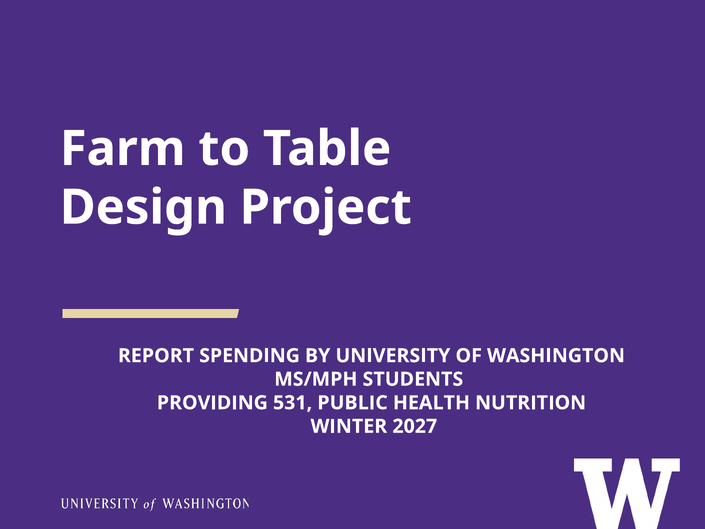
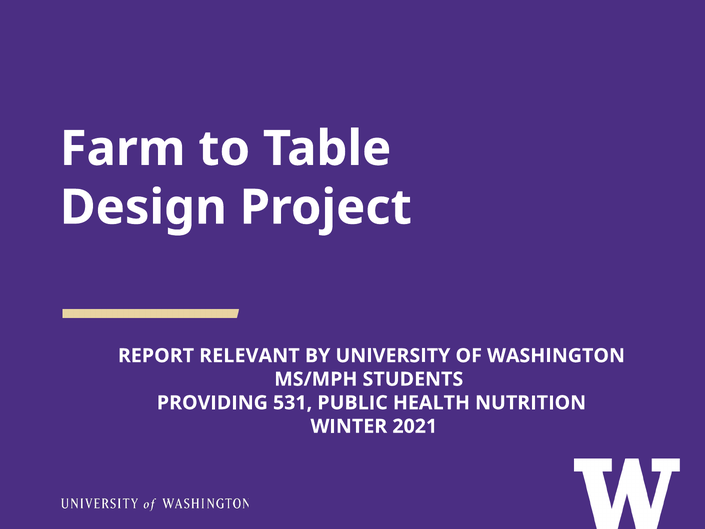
SPENDING: SPENDING -> RELEVANT
2027: 2027 -> 2021
